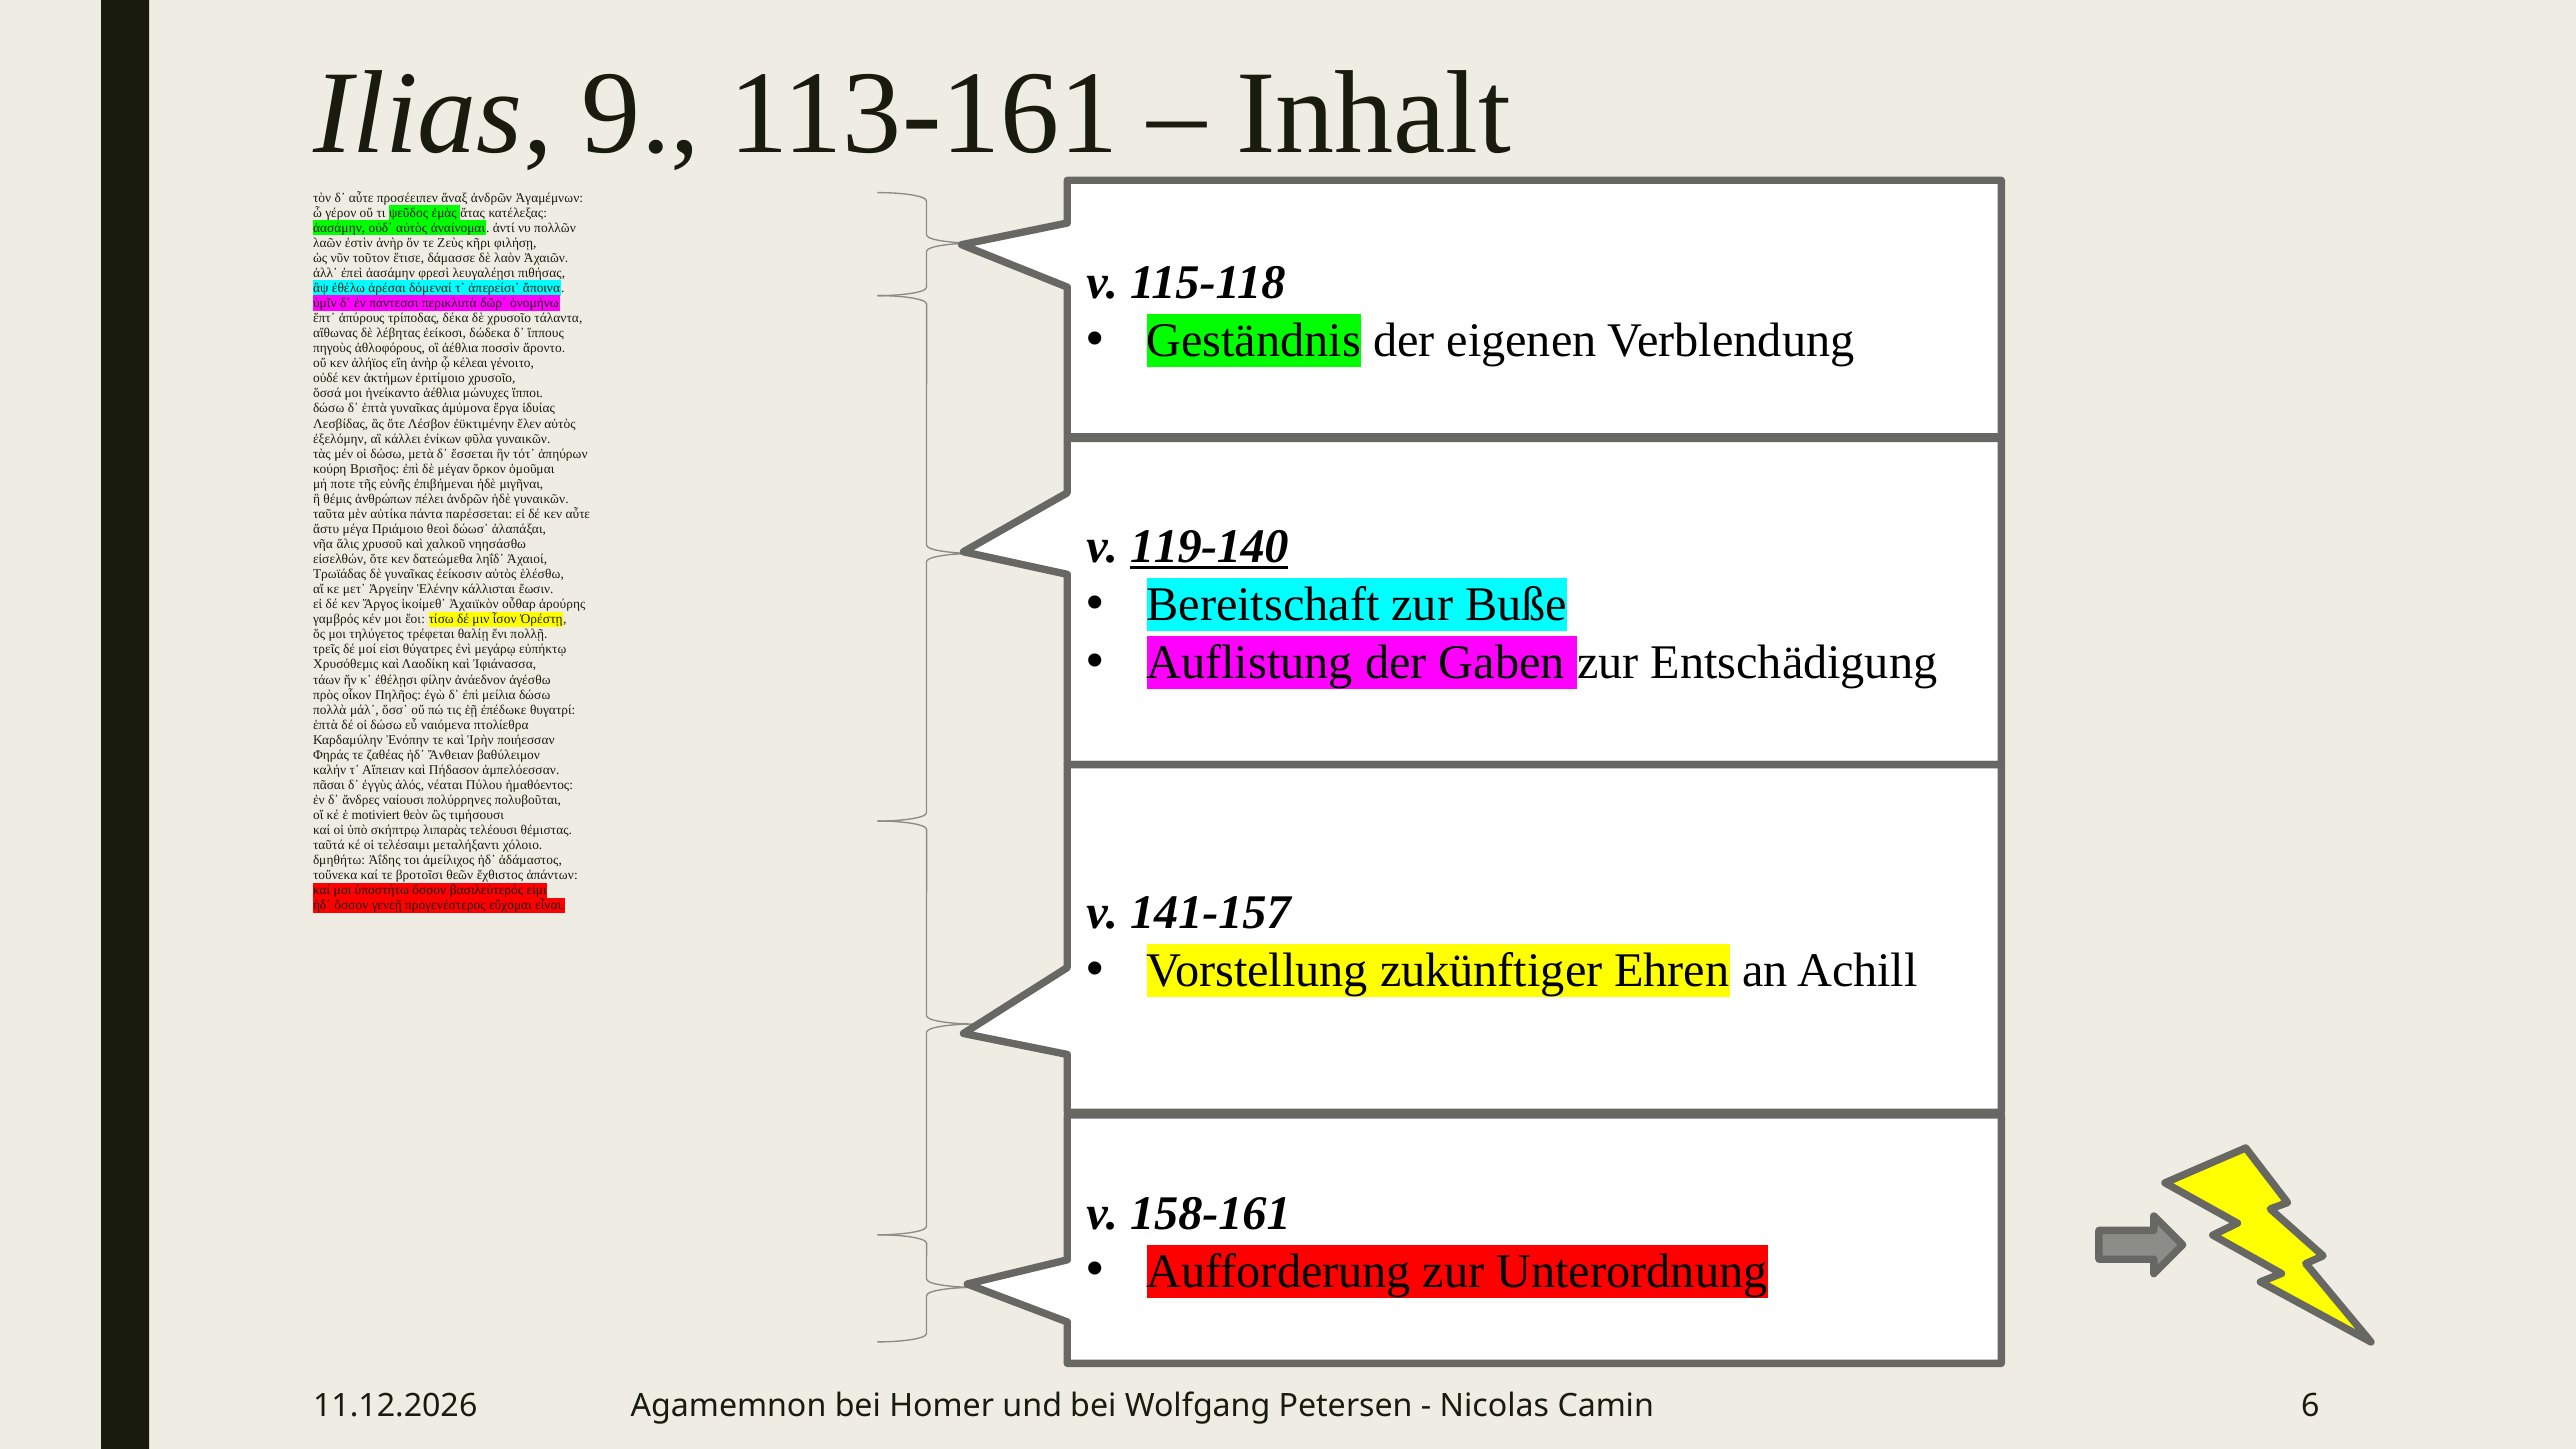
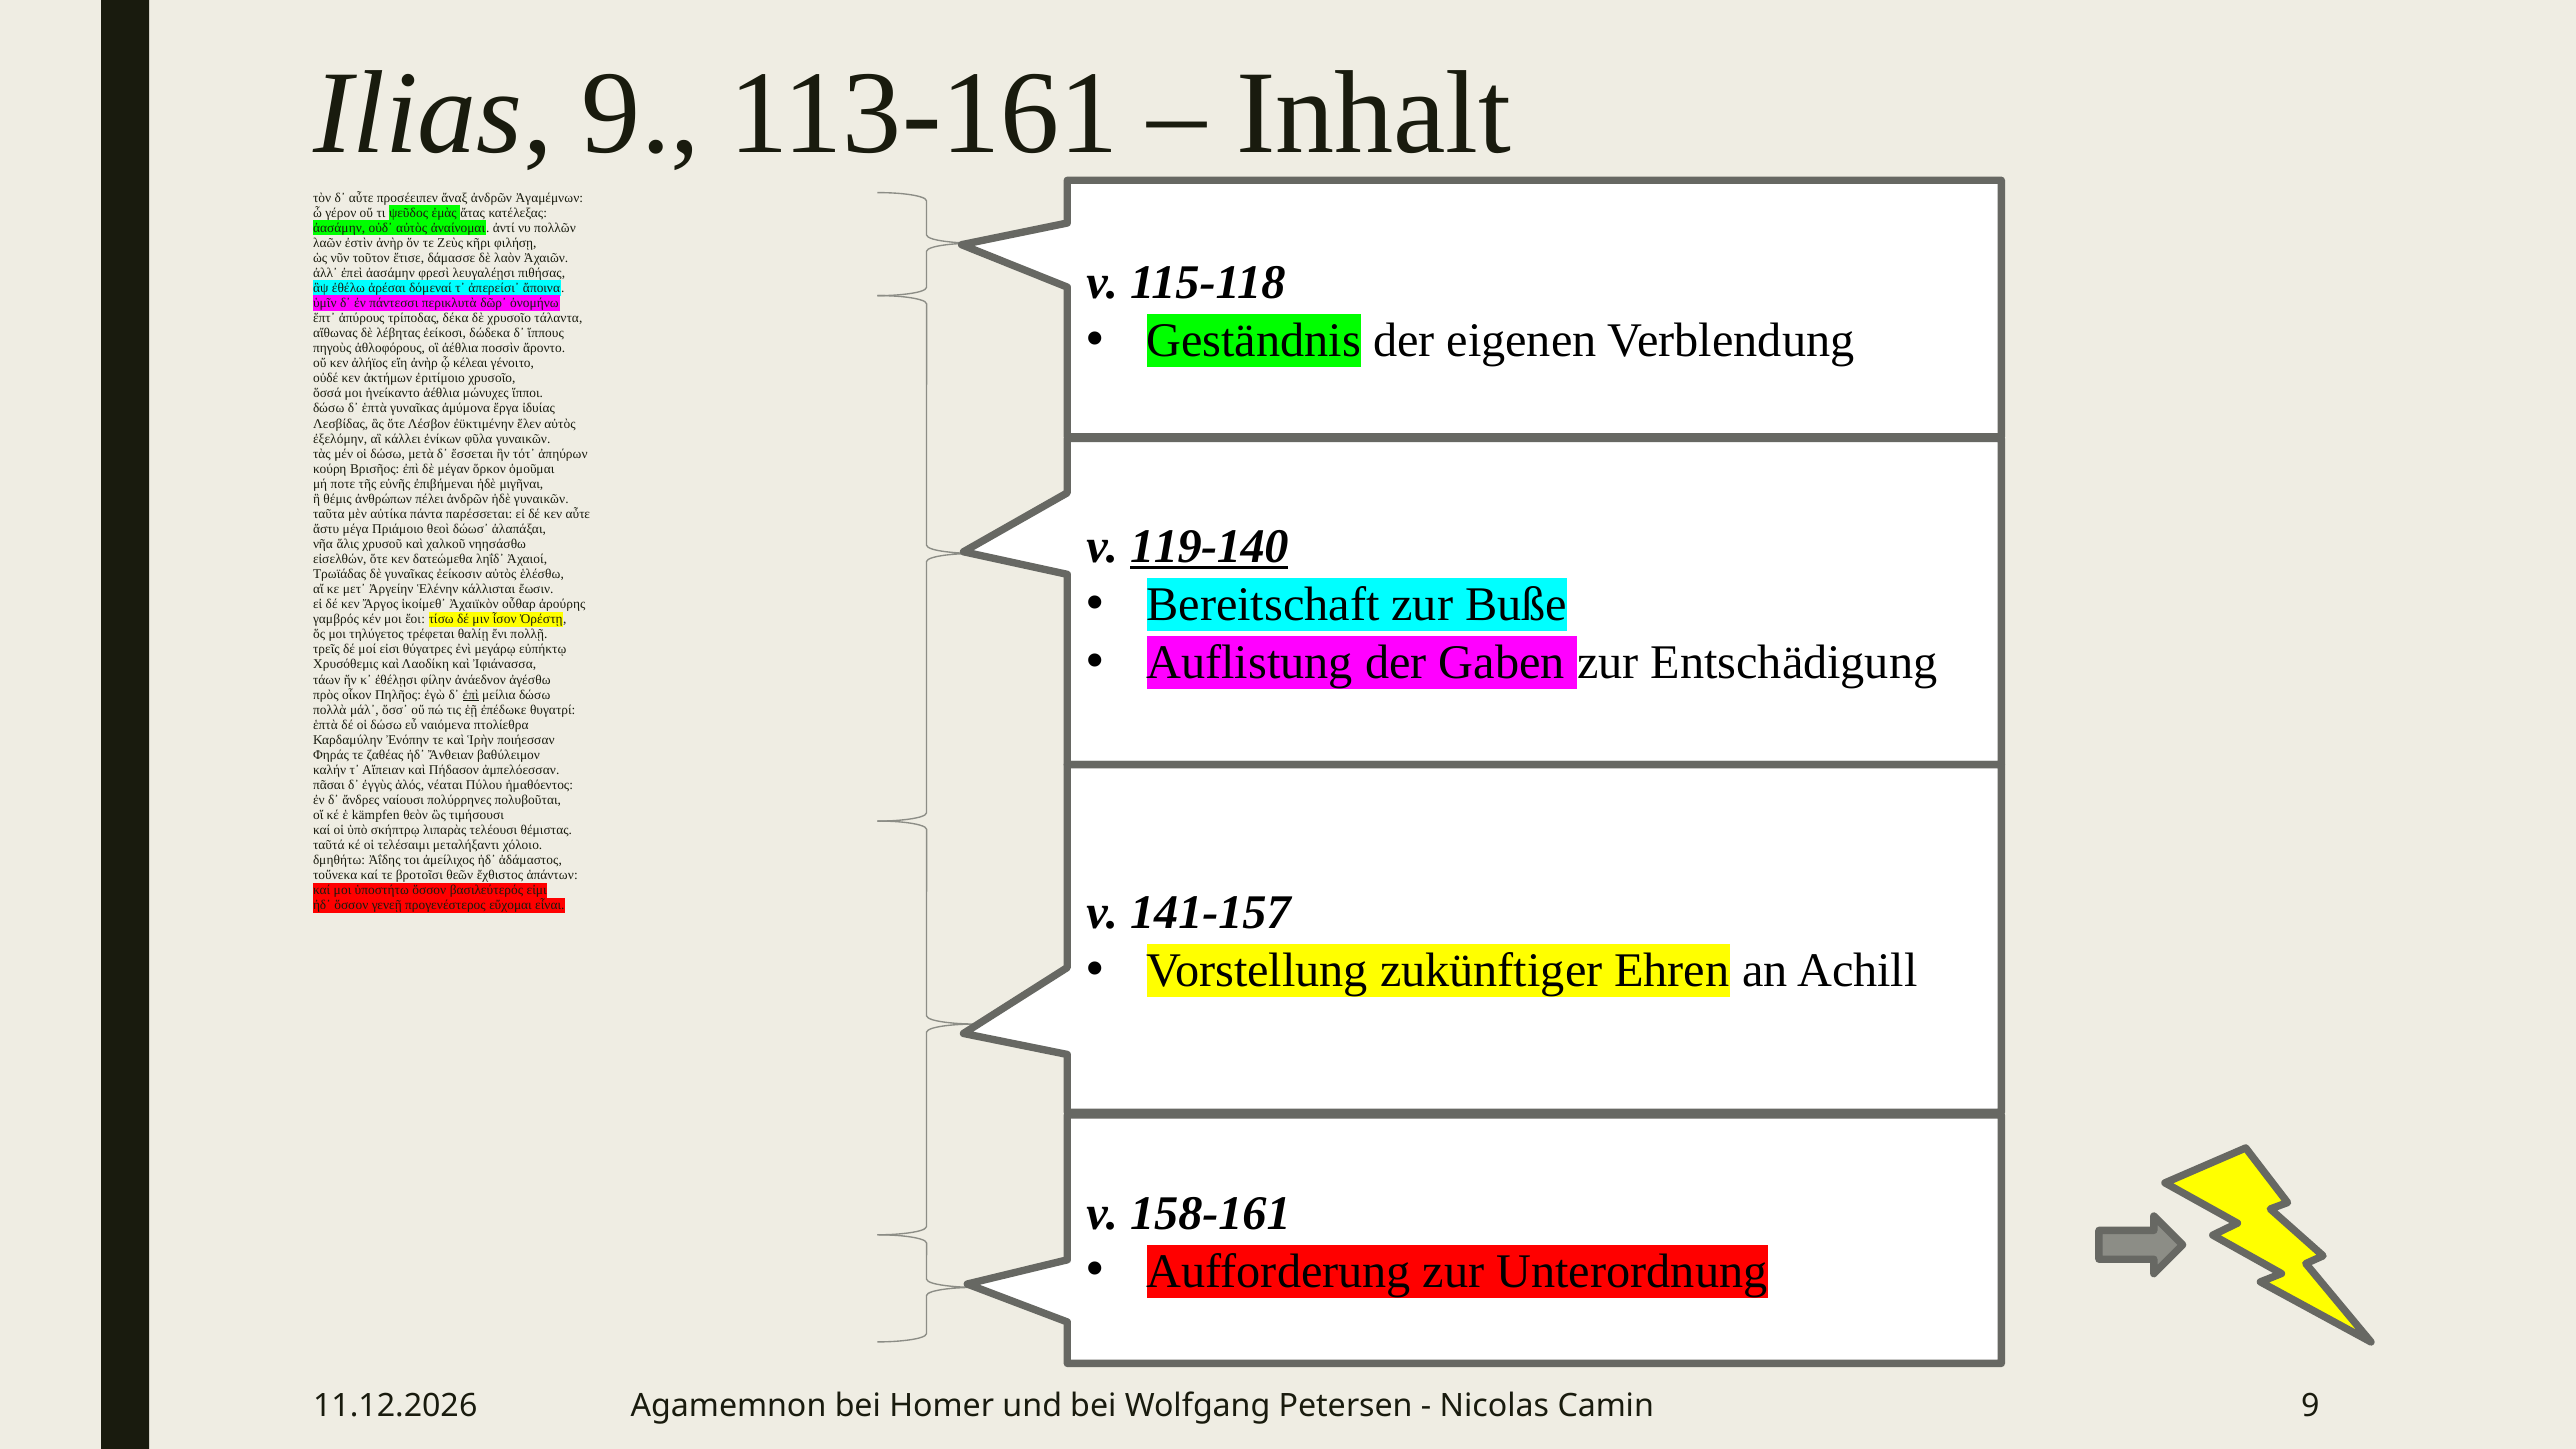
ἐπὶ at (471, 695) underline: none -> present
motiviert: motiviert -> kämpfen
Camin 6: 6 -> 9
